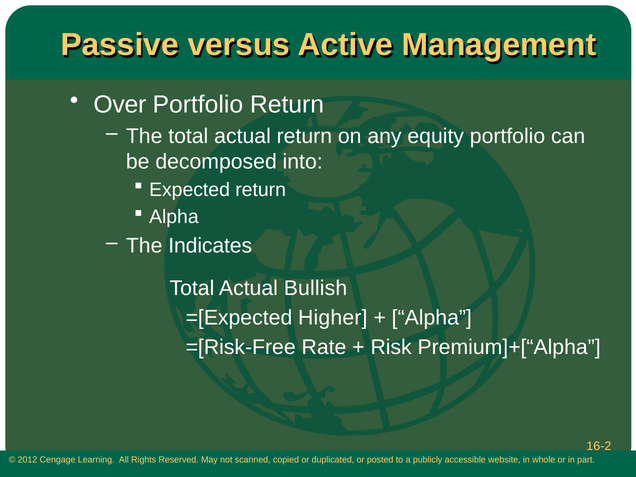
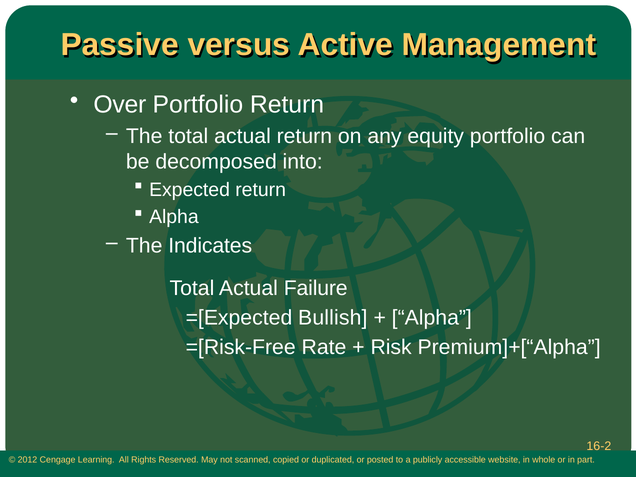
Bullish: Bullish -> Failure
Higher: Higher -> Bullish
